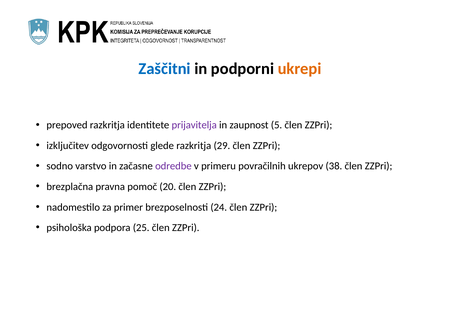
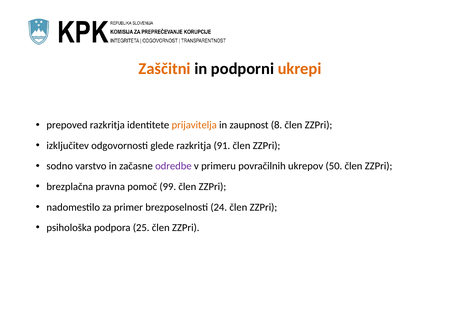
Zaščitni colour: blue -> orange
prijavitelja colour: purple -> orange
5: 5 -> 8
29: 29 -> 91
38: 38 -> 50
20: 20 -> 99
